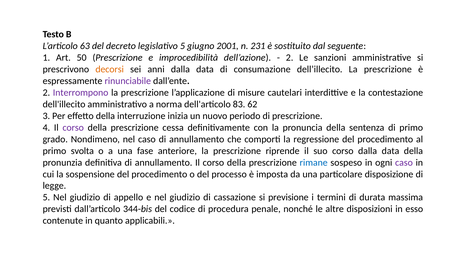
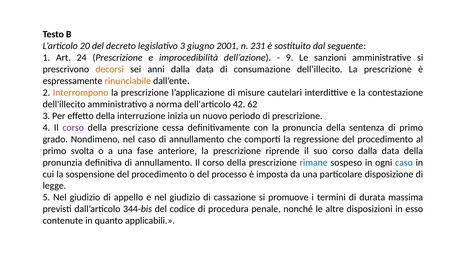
63: 63 -> 20
legislativo 5: 5 -> 3
50: 50 -> 24
2 at (290, 58): 2 -> 9
rinunciabile colour: purple -> orange
Interrompono colour: purple -> orange
83: 83 -> 42
caso at (404, 163) colour: purple -> blue
previsione: previsione -> promuove
